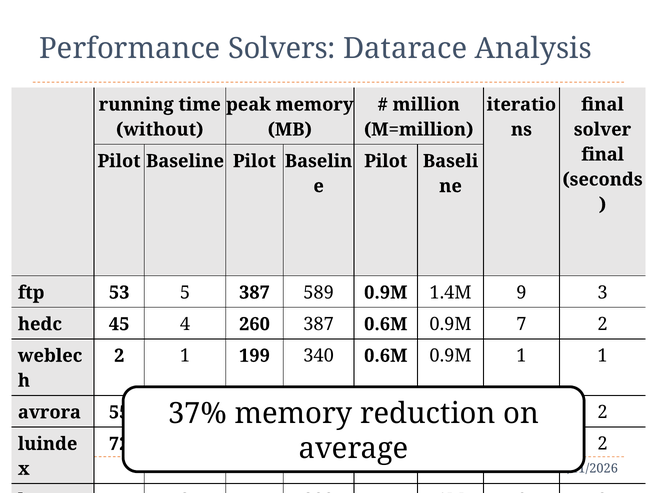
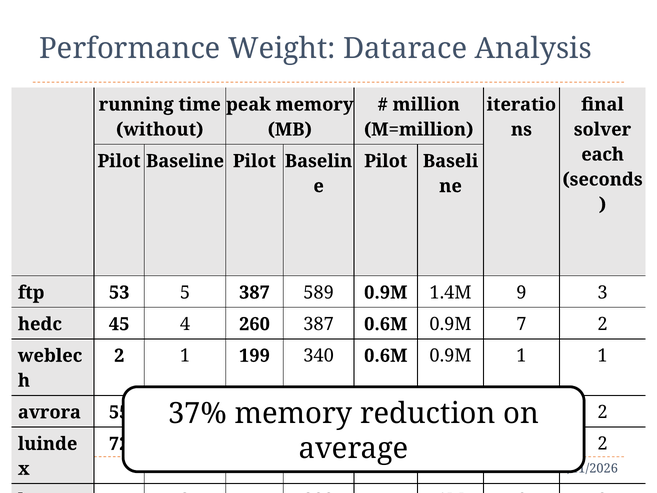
Solvers: Solvers -> Weight
final at (603, 154): final -> each
